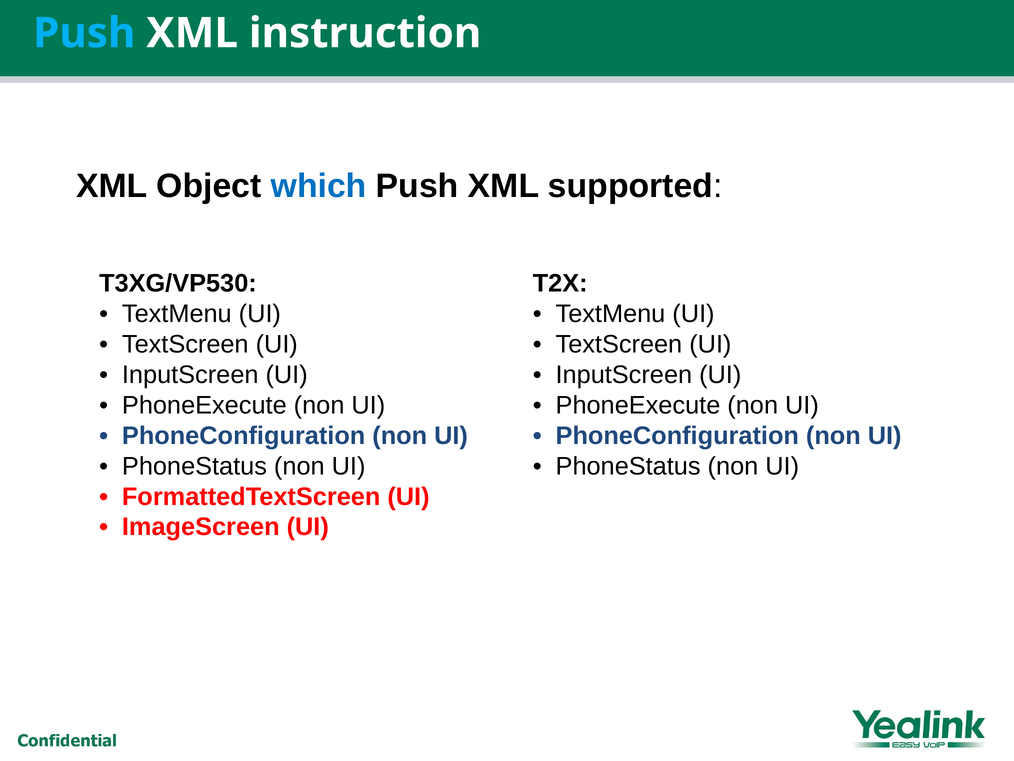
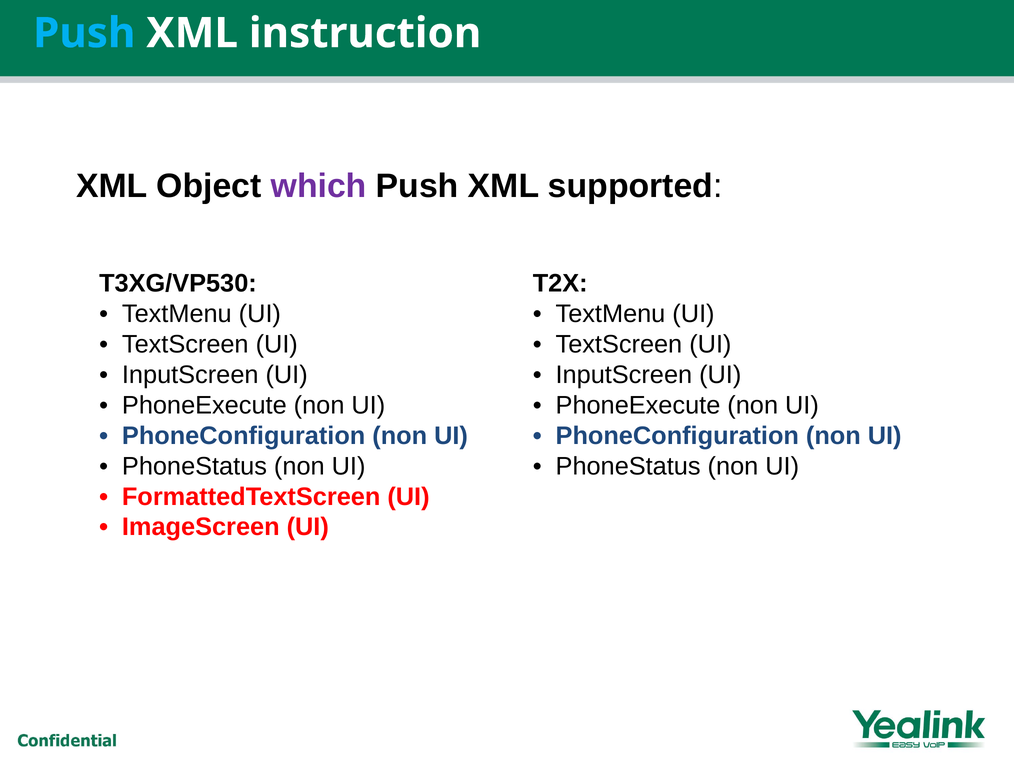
which colour: blue -> purple
